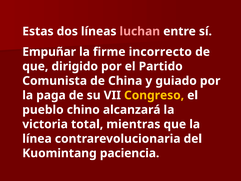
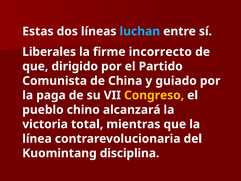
luchan colour: pink -> light blue
Empuñar: Empuñar -> Liberales
paciencia: paciencia -> disciplina
